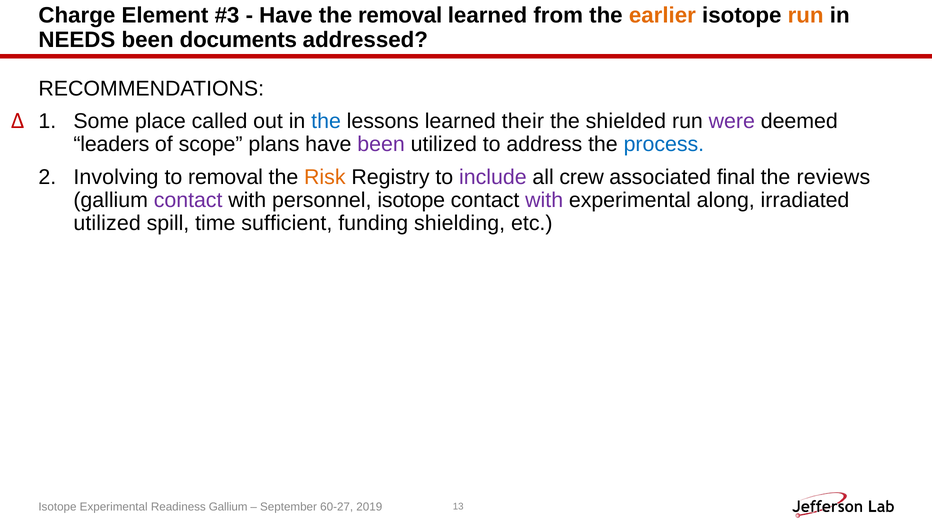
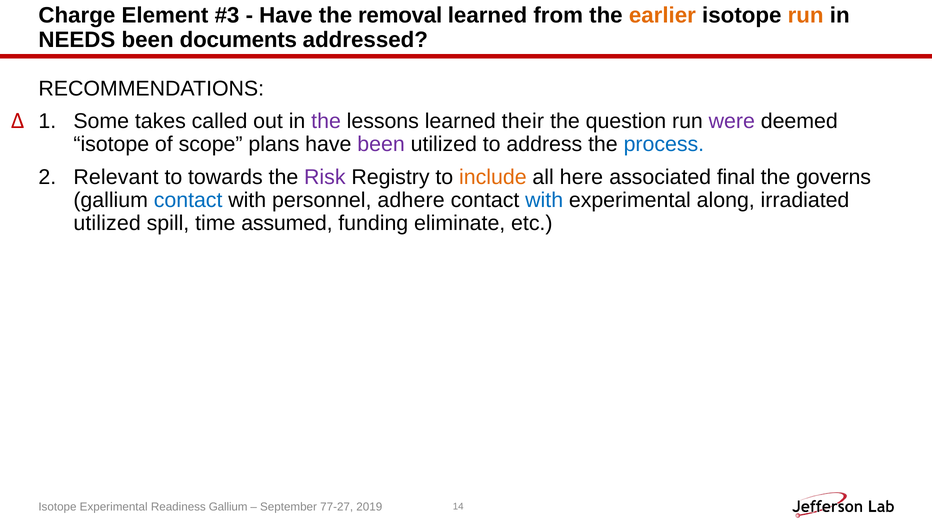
place: place -> takes
the at (326, 121) colour: blue -> purple
shielded: shielded -> question
leaders at (111, 145): leaders -> isotope
Involving: Involving -> Relevant
to removal: removal -> towards
Risk colour: orange -> purple
include colour: purple -> orange
crew: crew -> here
reviews: reviews -> governs
contact at (188, 200) colour: purple -> blue
personnel isotope: isotope -> adhere
with at (544, 200) colour: purple -> blue
sufficient: sufficient -> assumed
shielding: shielding -> eliminate
60-27: 60-27 -> 77-27
13: 13 -> 14
